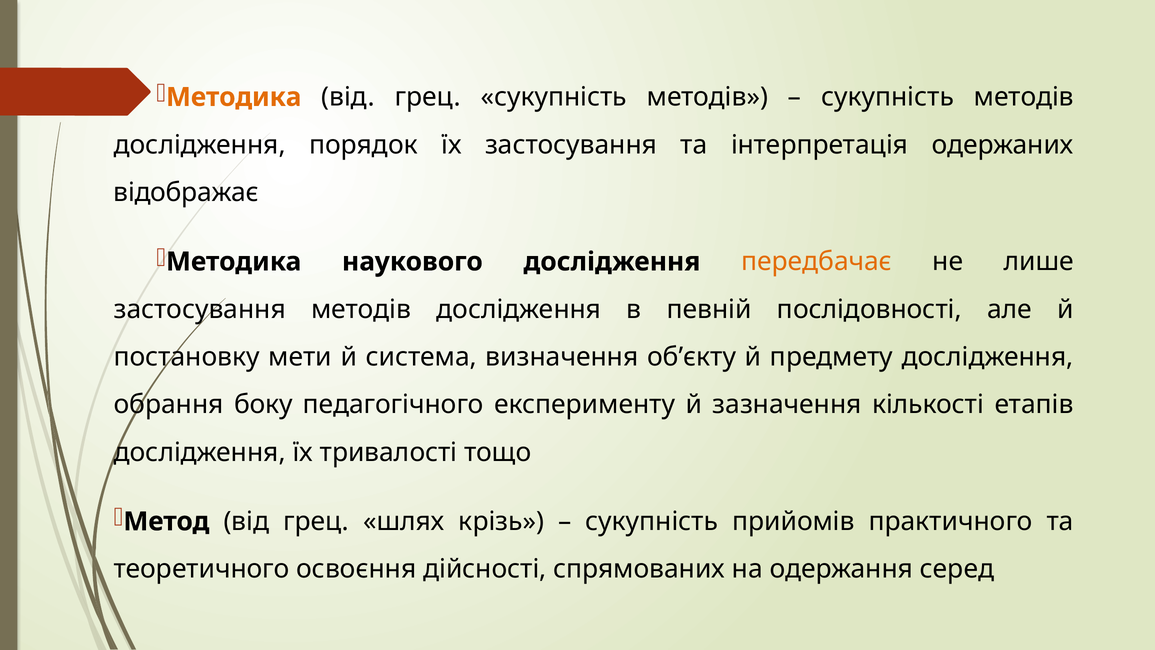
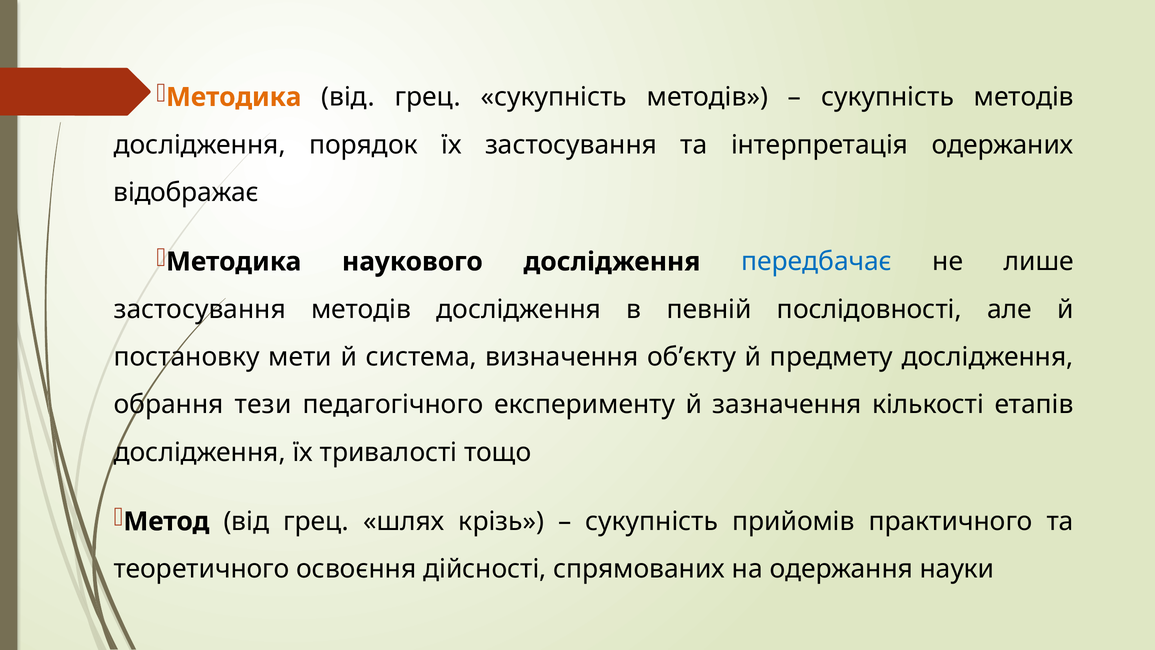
передбачає colour: orange -> blue
боку: боку -> тези
серед: серед -> науки
